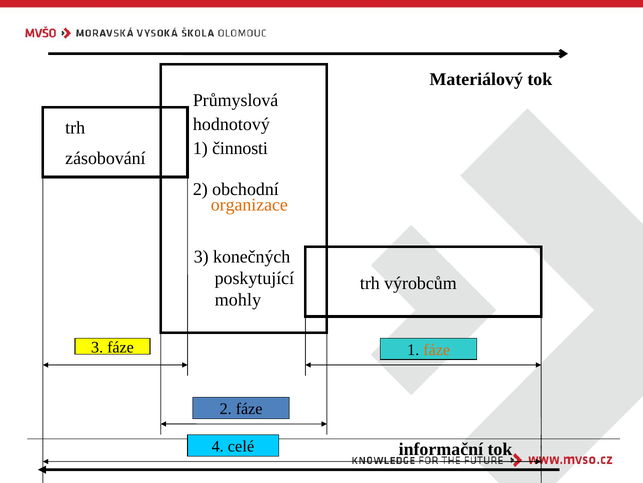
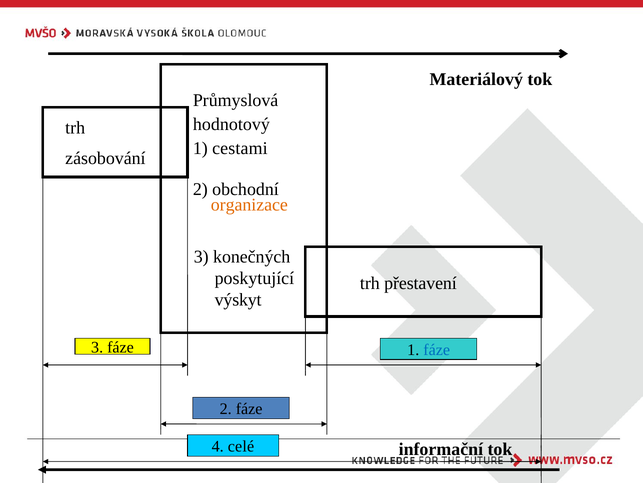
činnosti: činnosti -> cestami
výrobcům: výrobcům -> přestavení
mohly: mohly -> výskyt
fáze at (437, 349) colour: orange -> blue
